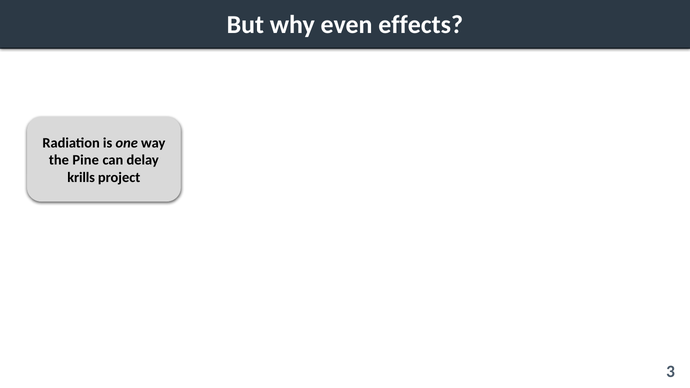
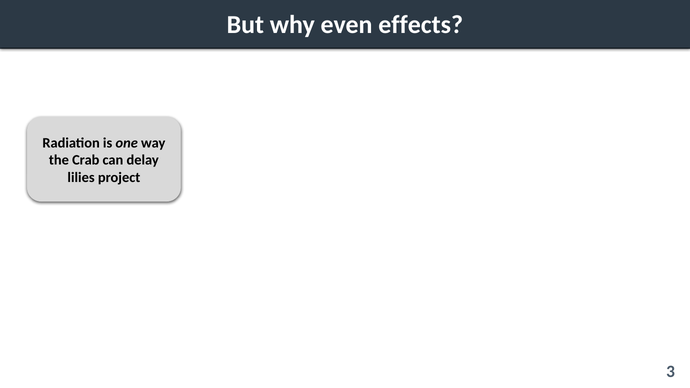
Pine: Pine -> Crab
krills: krills -> lilies
